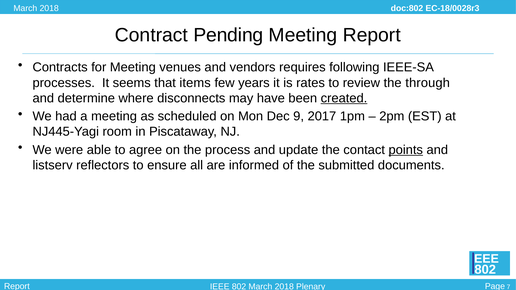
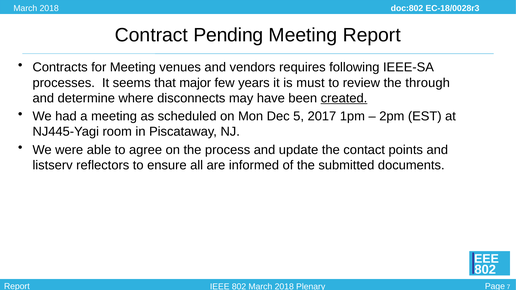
items: items -> major
rates: rates -> must
9: 9 -> 5
points underline: present -> none
